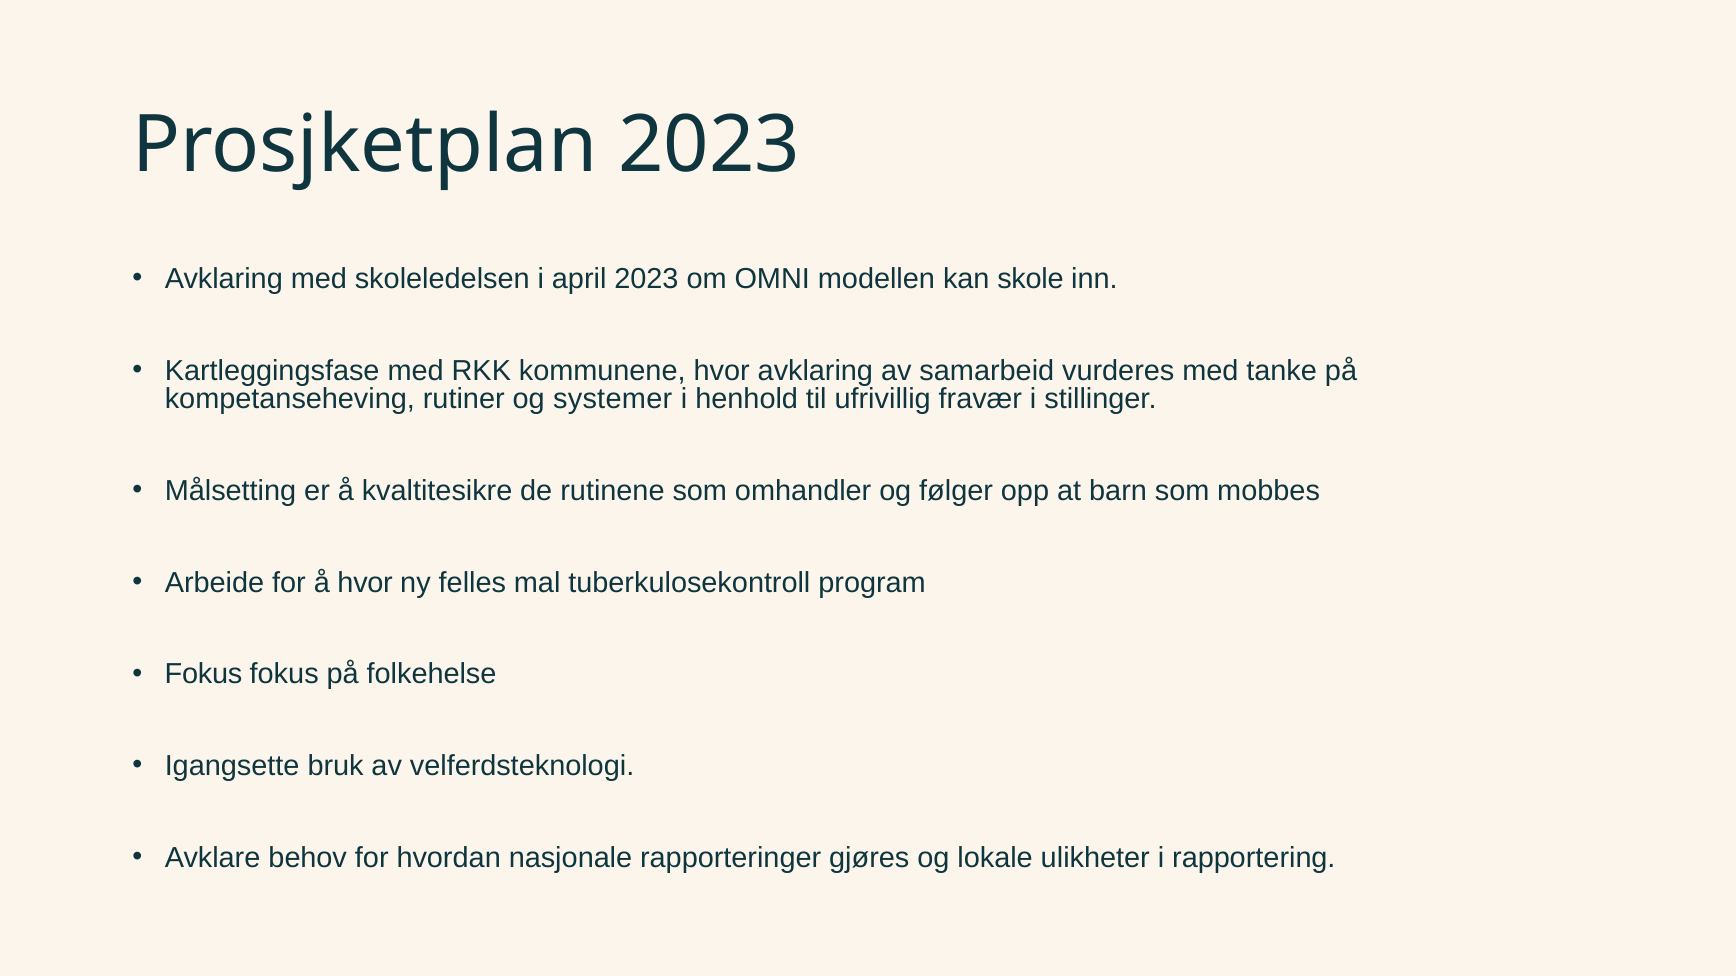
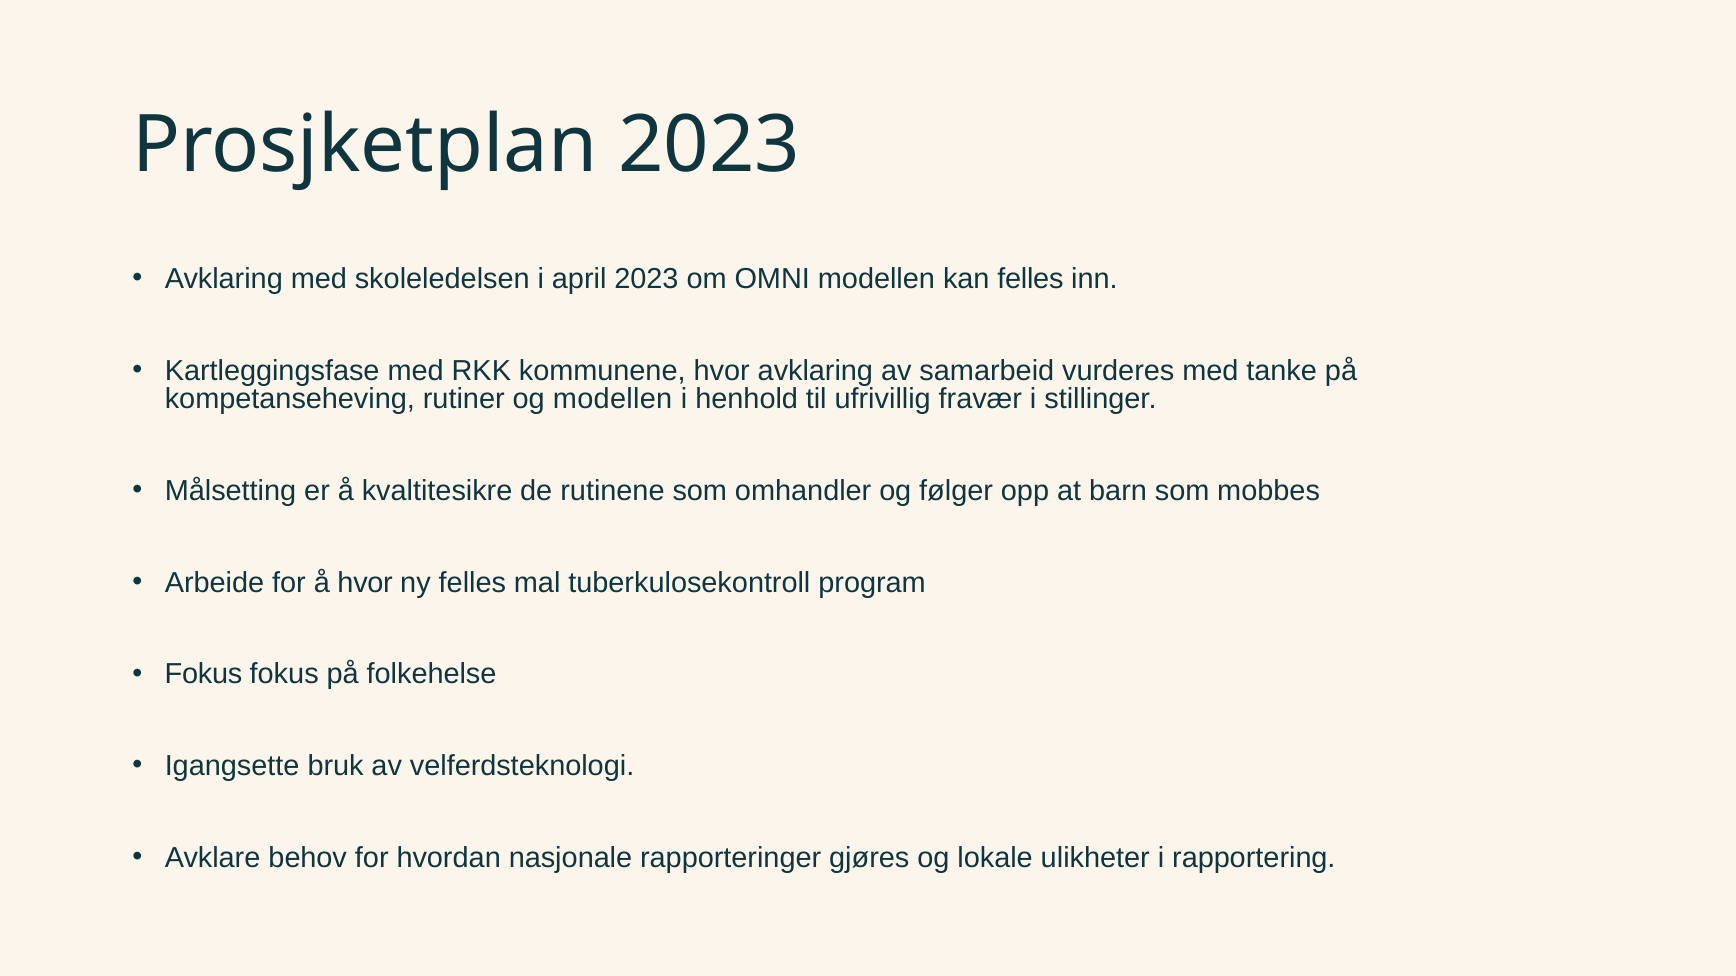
kan skole: skole -> felles
og systemer: systemer -> modellen
